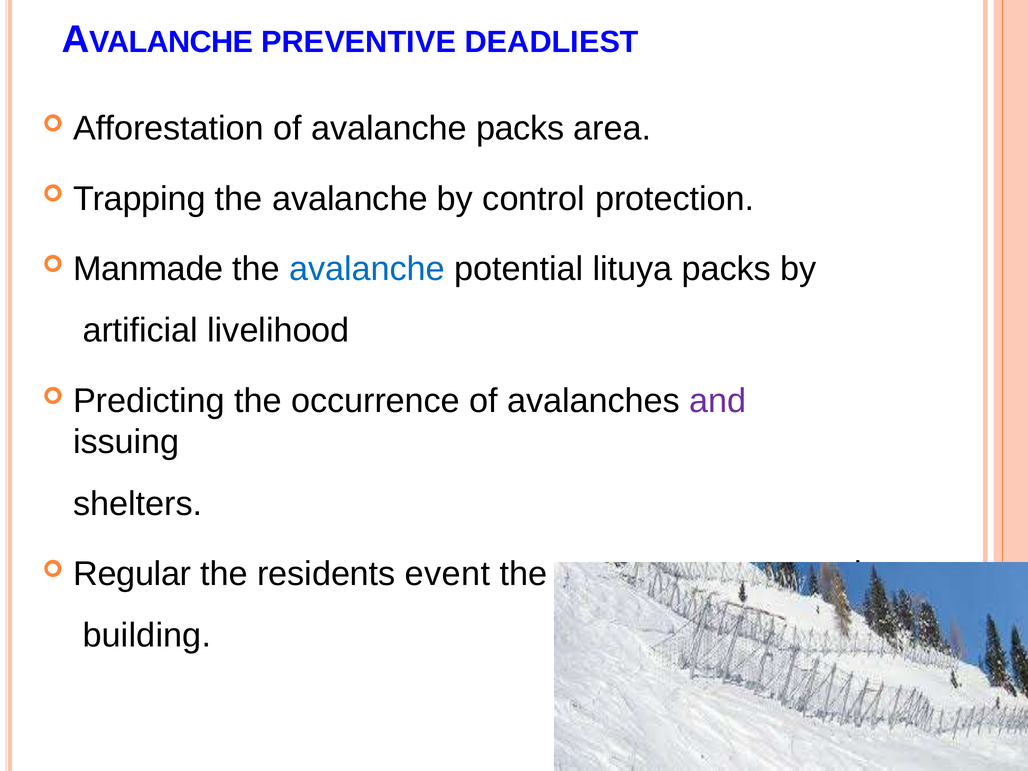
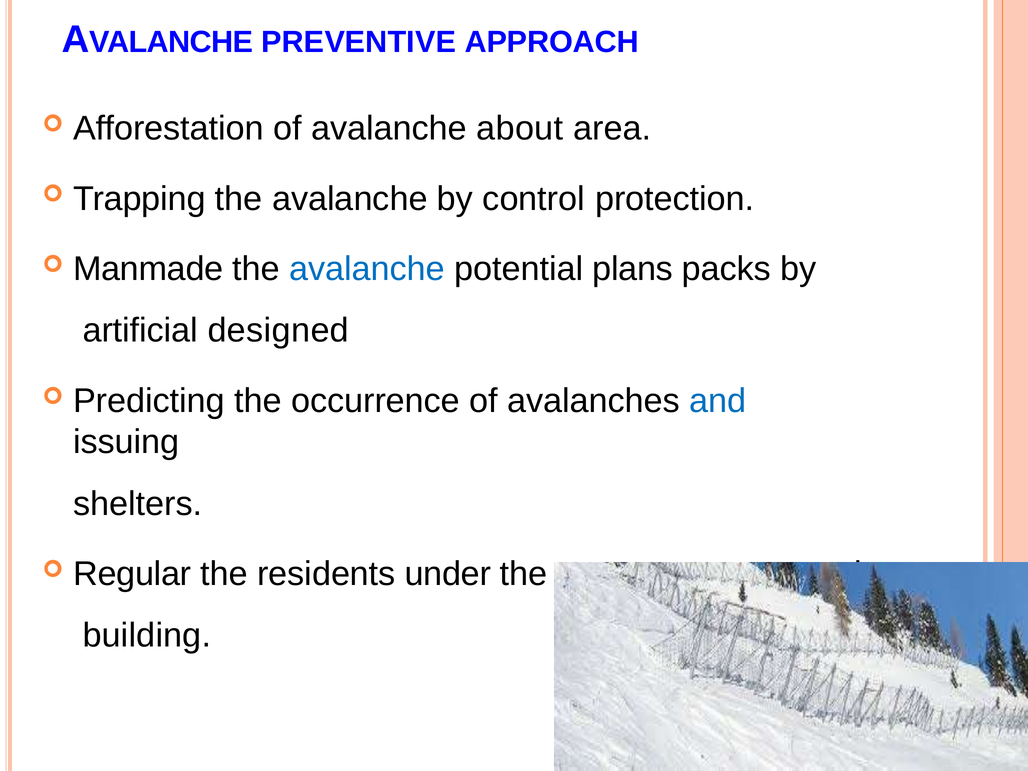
DEADLIEST: DEADLIEST -> APPROACH
avalanche packs: packs -> about
lituya: lituya -> plans
livelihood: livelihood -> designed
and colour: purple -> blue
event: event -> under
